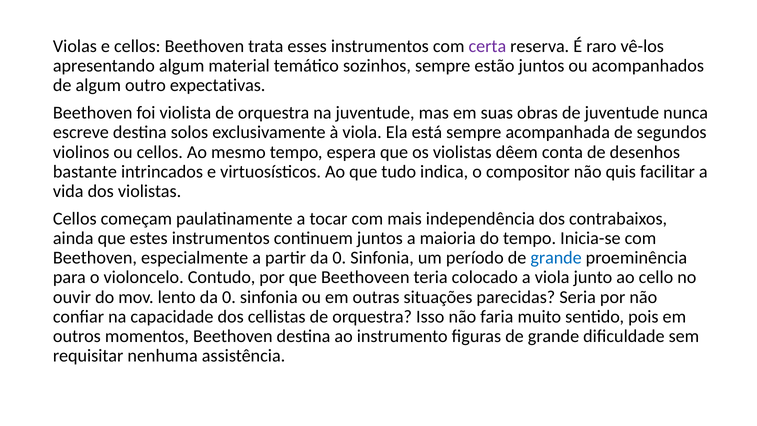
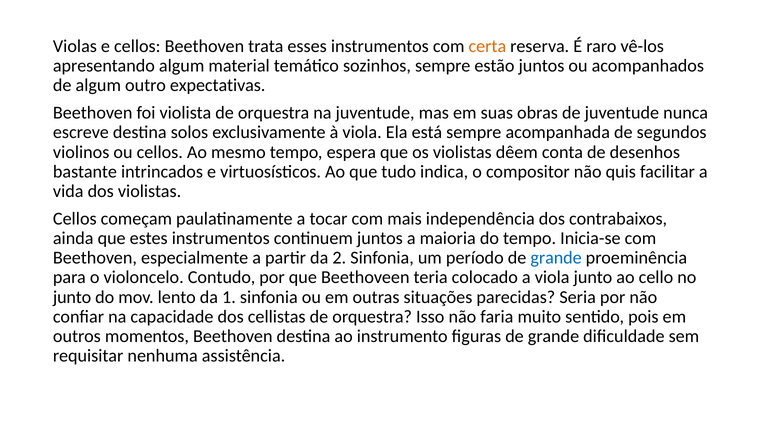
certa colour: purple -> orange
partir da 0: 0 -> 2
ouvir at (72, 297): ouvir -> junto
lento da 0: 0 -> 1
